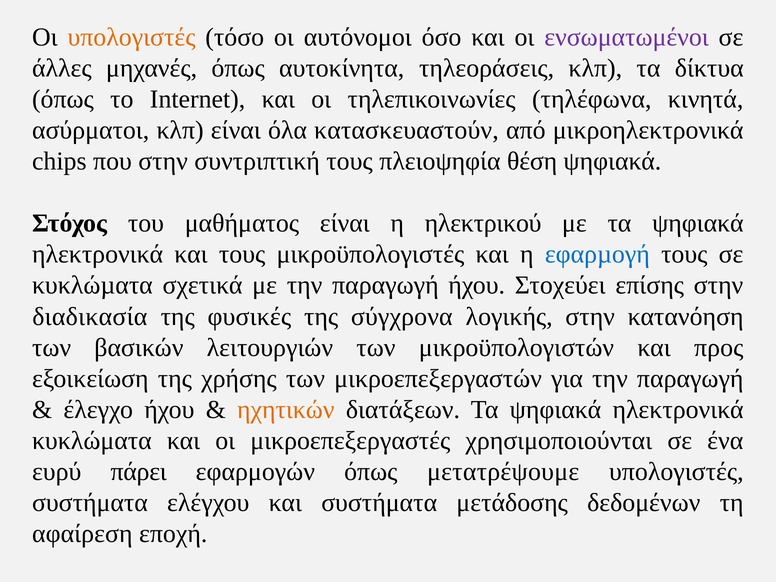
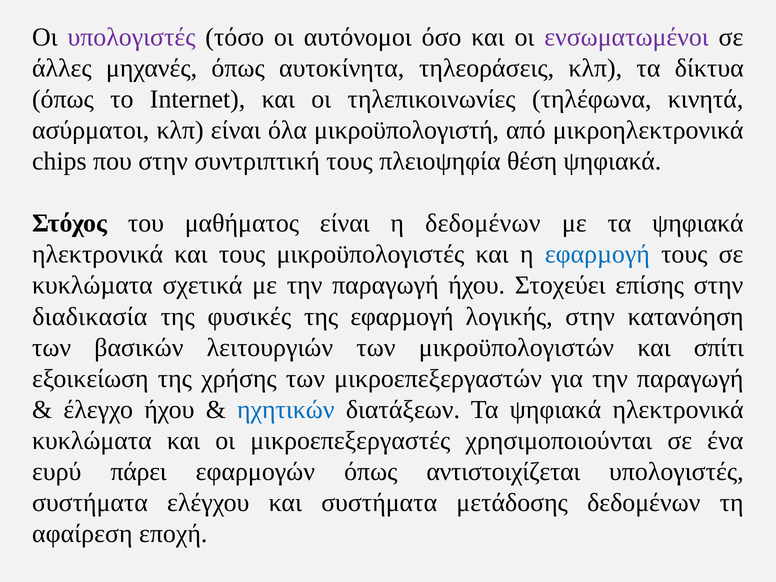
υπολογιστές at (132, 37) colour: orange -> purple
κατασκευαστούν: κατασκευαστούν -> μικροϋπολογιστή
η ηλεκτρικού: ηλεκτρικού -> δεδομένων
της σύγχρονα: σύγχρονα -> εφαρµογή
προς: προς -> σπίτι
ηχητικών colour: orange -> blue
μετατρέψουμε: μετατρέψουμε -> αντιστοιχίζεται
